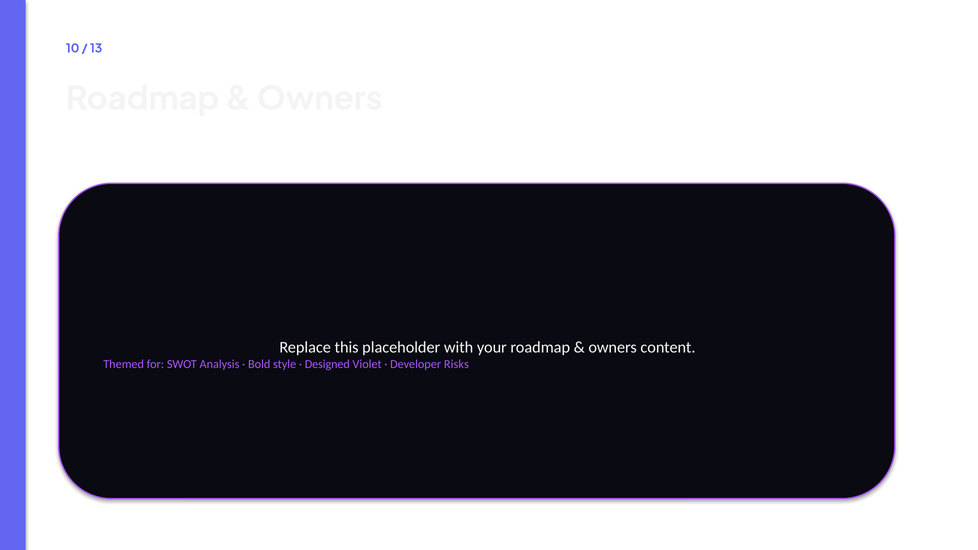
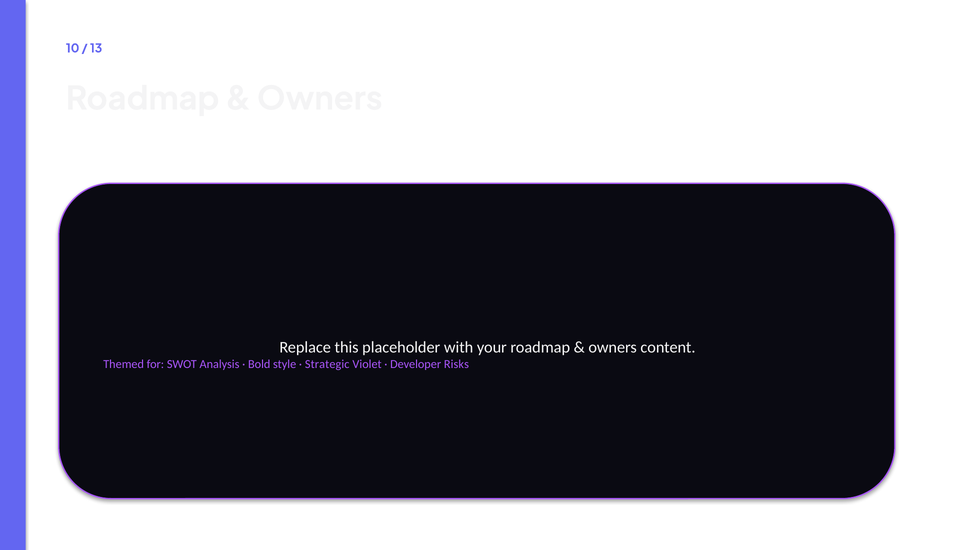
Designed: Designed -> Strategic
